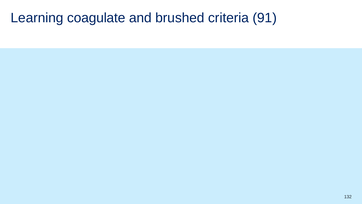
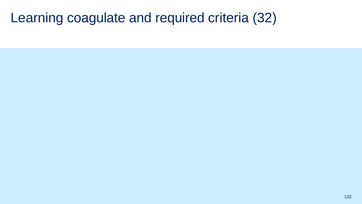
brushed: brushed -> required
91: 91 -> 32
